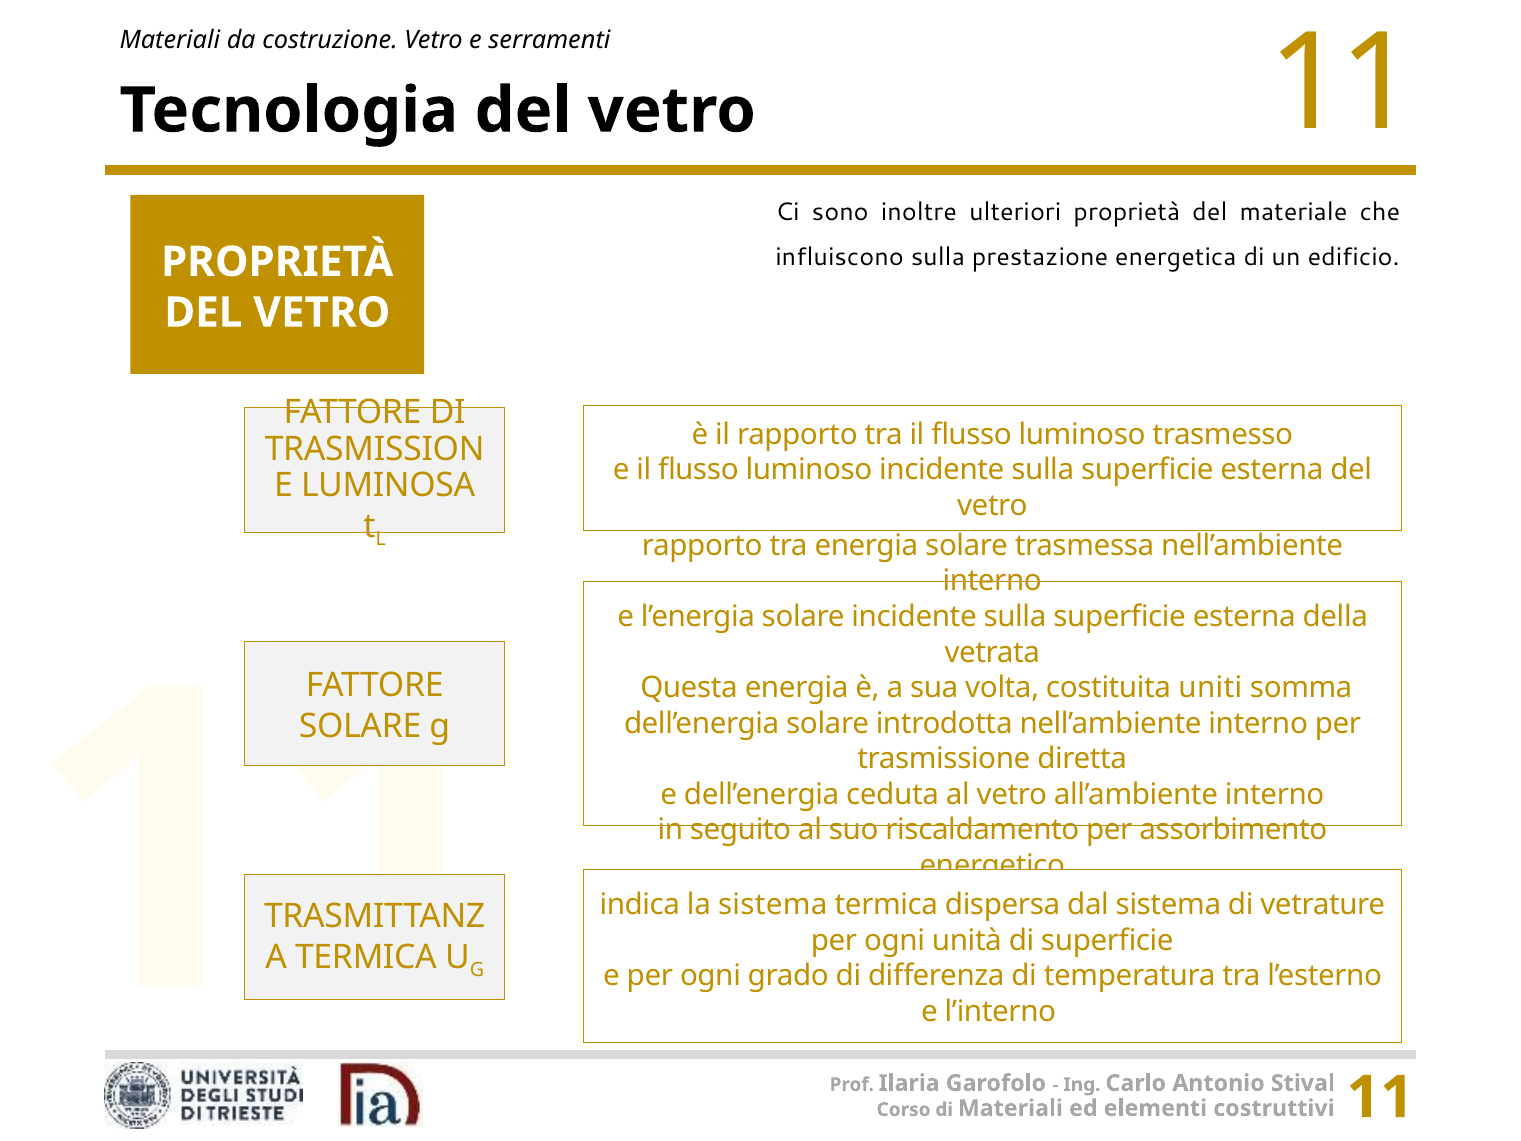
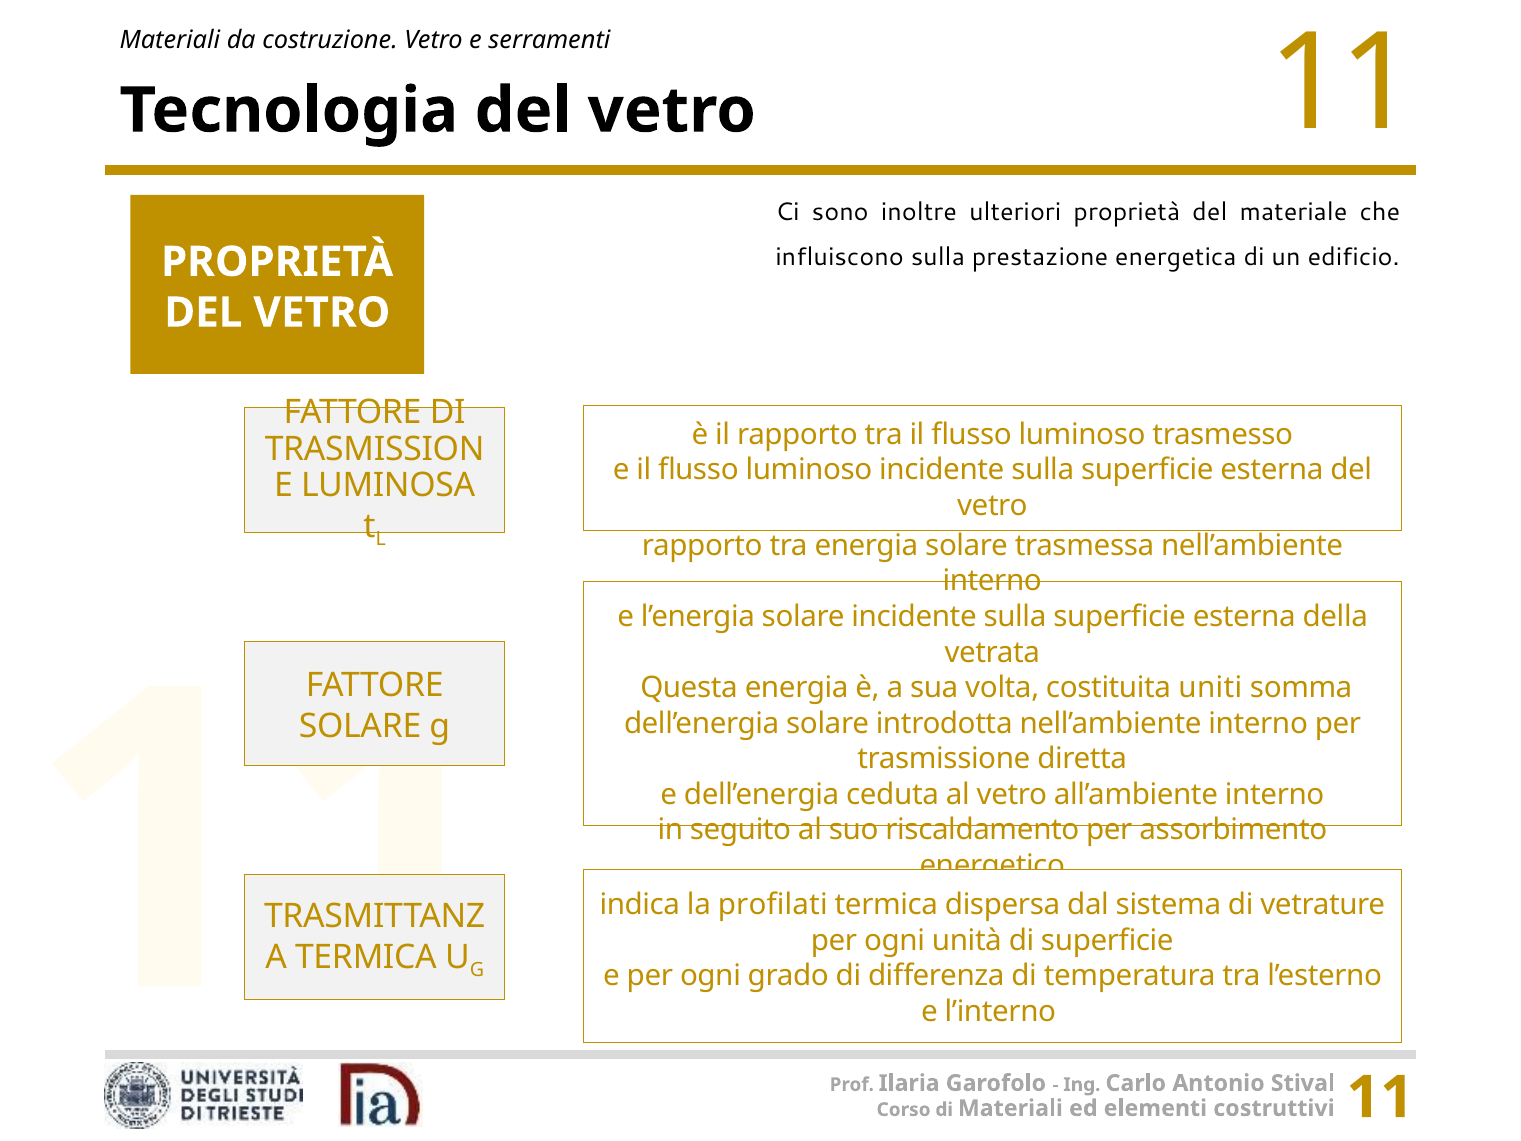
la sistema: sistema -> profilati
